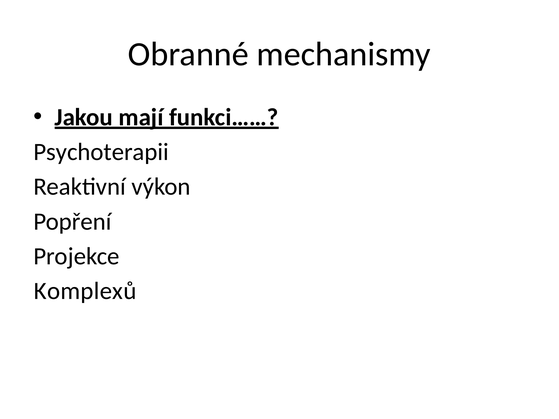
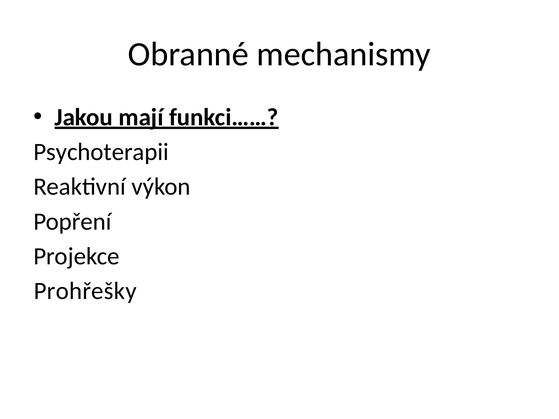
Komplexů: Komplexů -> Prohřešky
